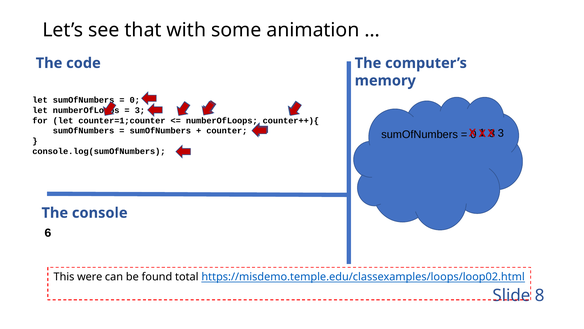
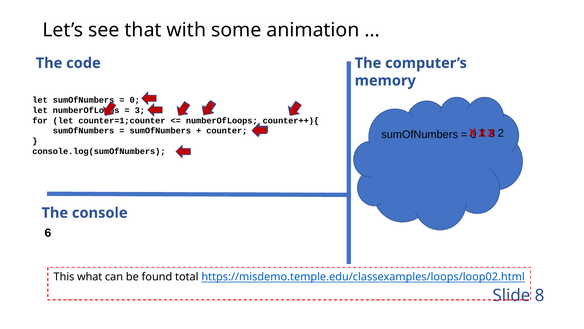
3 at (501, 133): 3 -> 2
were: were -> what
